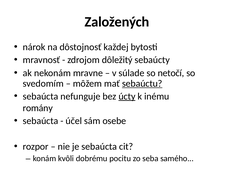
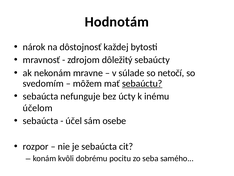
Založených: Založených -> Hodnotám
úcty underline: present -> none
romány: romány -> účelom
